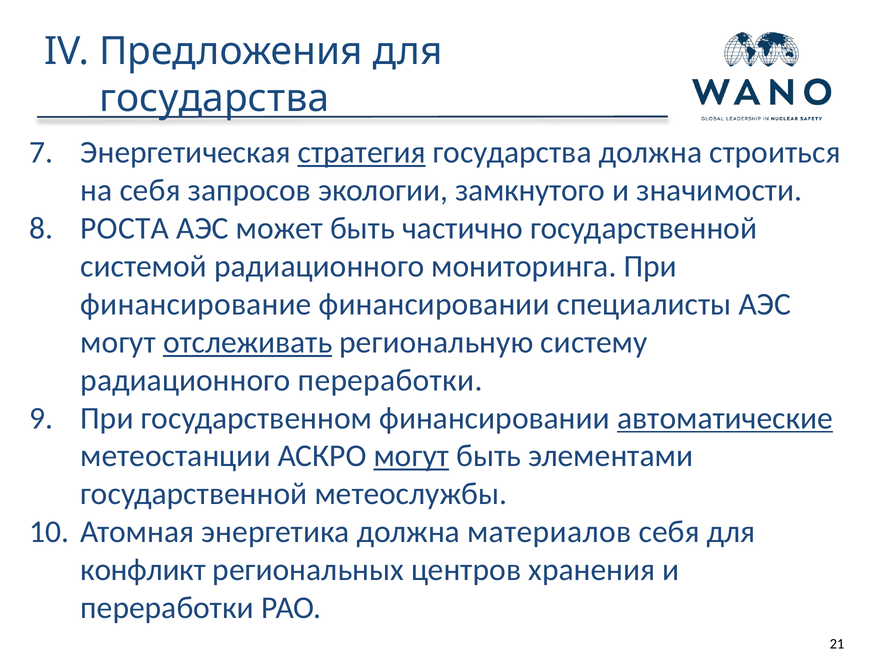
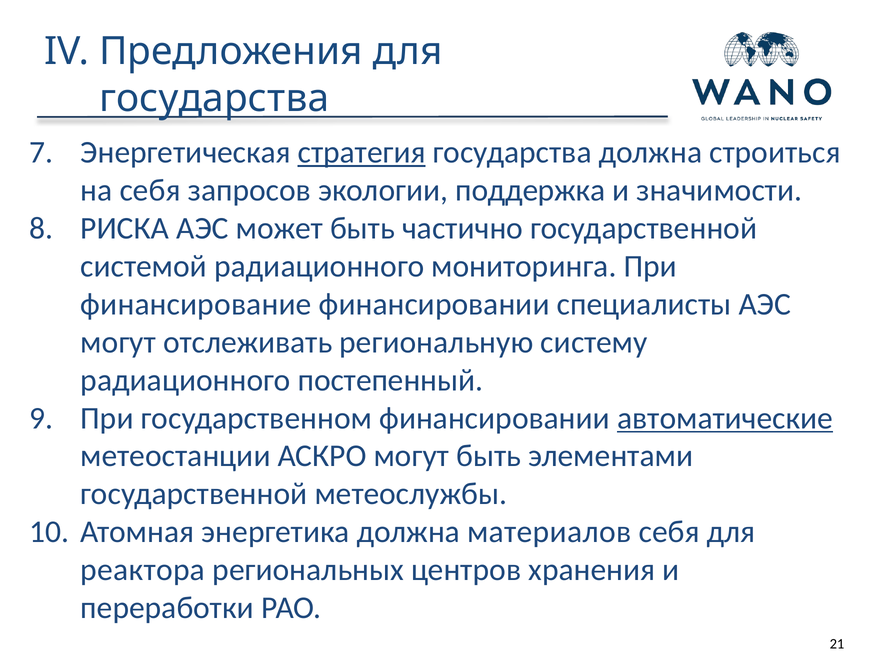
замкнутого: замкнутого -> поддержка
РОСТА: РОСТА -> РИСКА
отслеживать underline: present -> none
радиационного переработки: переработки -> постепенный
могут at (411, 456) underline: present -> none
конфликт: конфликт -> реактора
